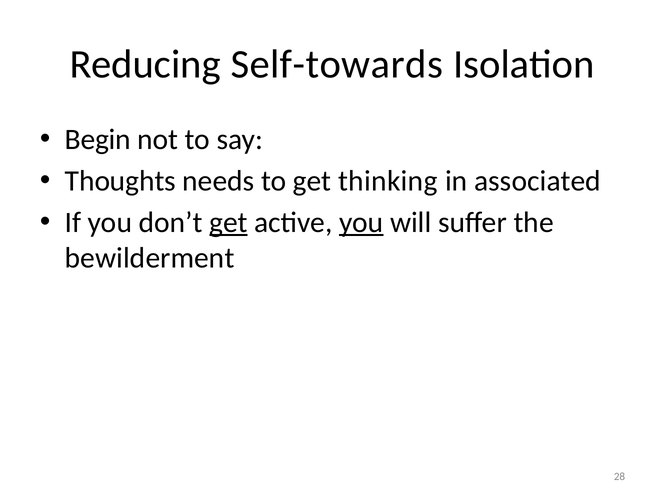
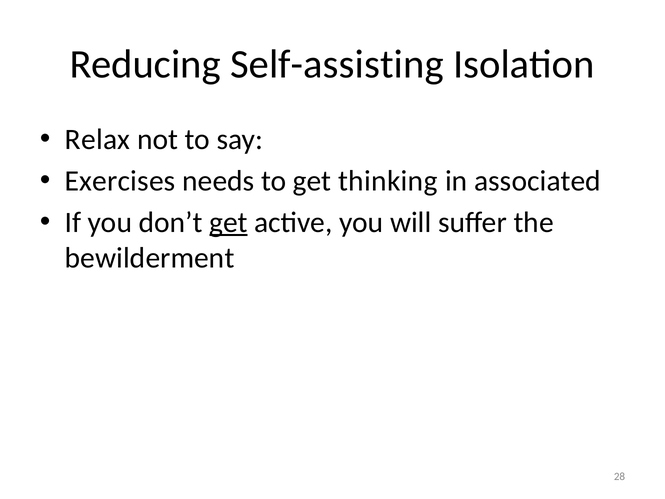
Self-towards: Self-towards -> Self-assisting
Begin: Begin -> Relax
Thoughts: Thoughts -> Exercises
you at (361, 222) underline: present -> none
